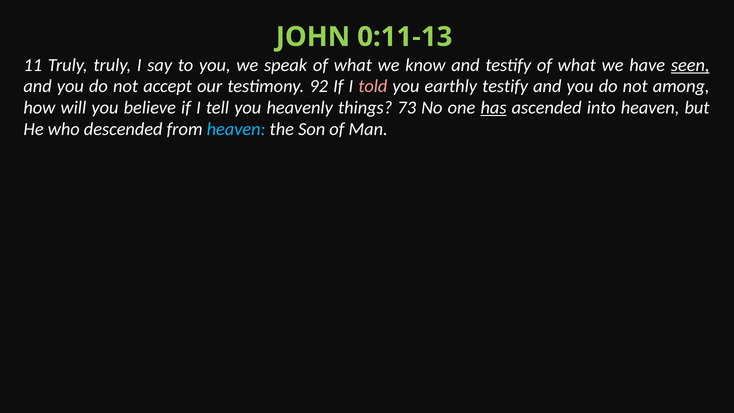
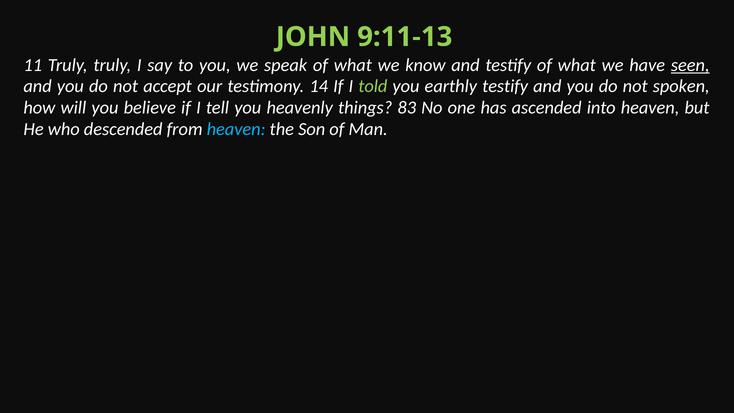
0:11-13: 0:11-13 -> 9:11-13
92: 92 -> 14
told colour: pink -> light green
among: among -> spoken
73: 73 -> 83
has underline: present -> none
